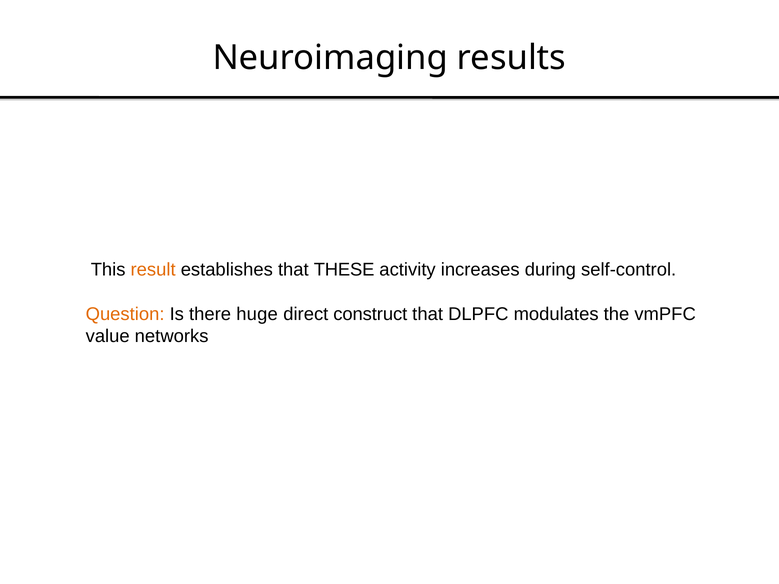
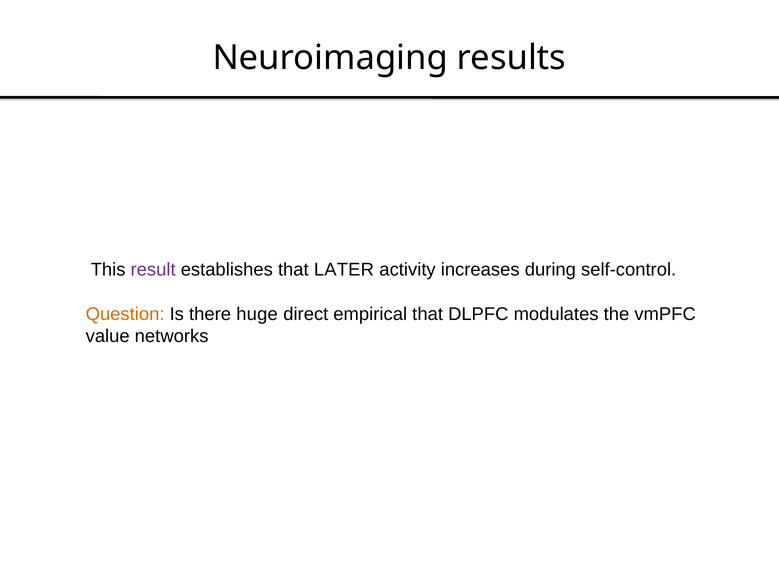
result colour: orange -> purple
THESE: THESE -> LATER
construct: construct -> empirical
